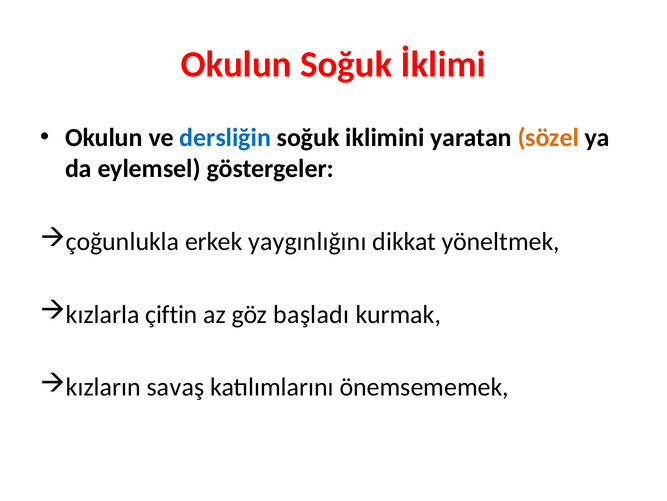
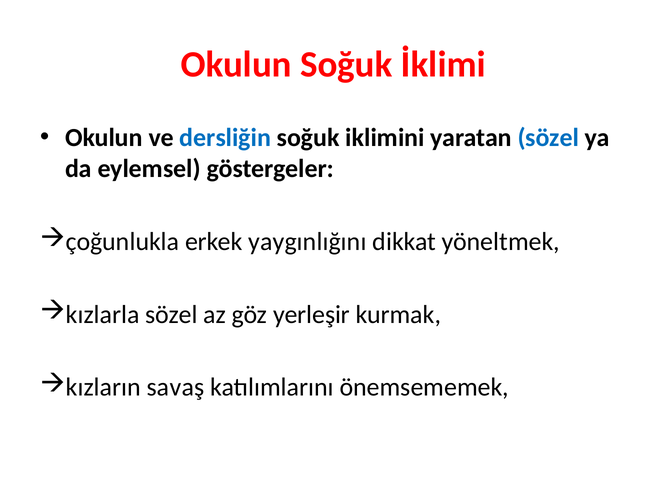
sözel at (548, 137) colour: orange -> blue
kızlarla çiftin: çiftin -> sözel
başladı: başladı -> yerleşir
